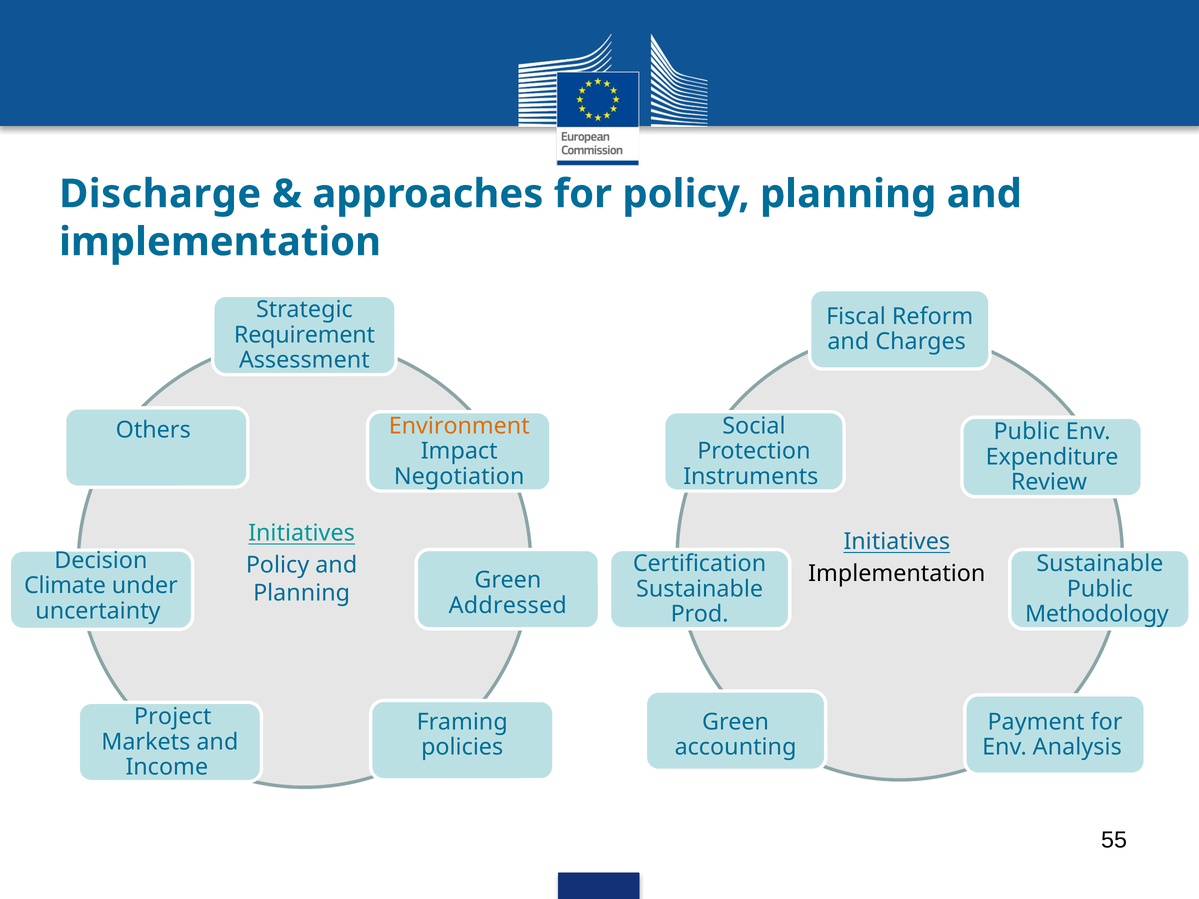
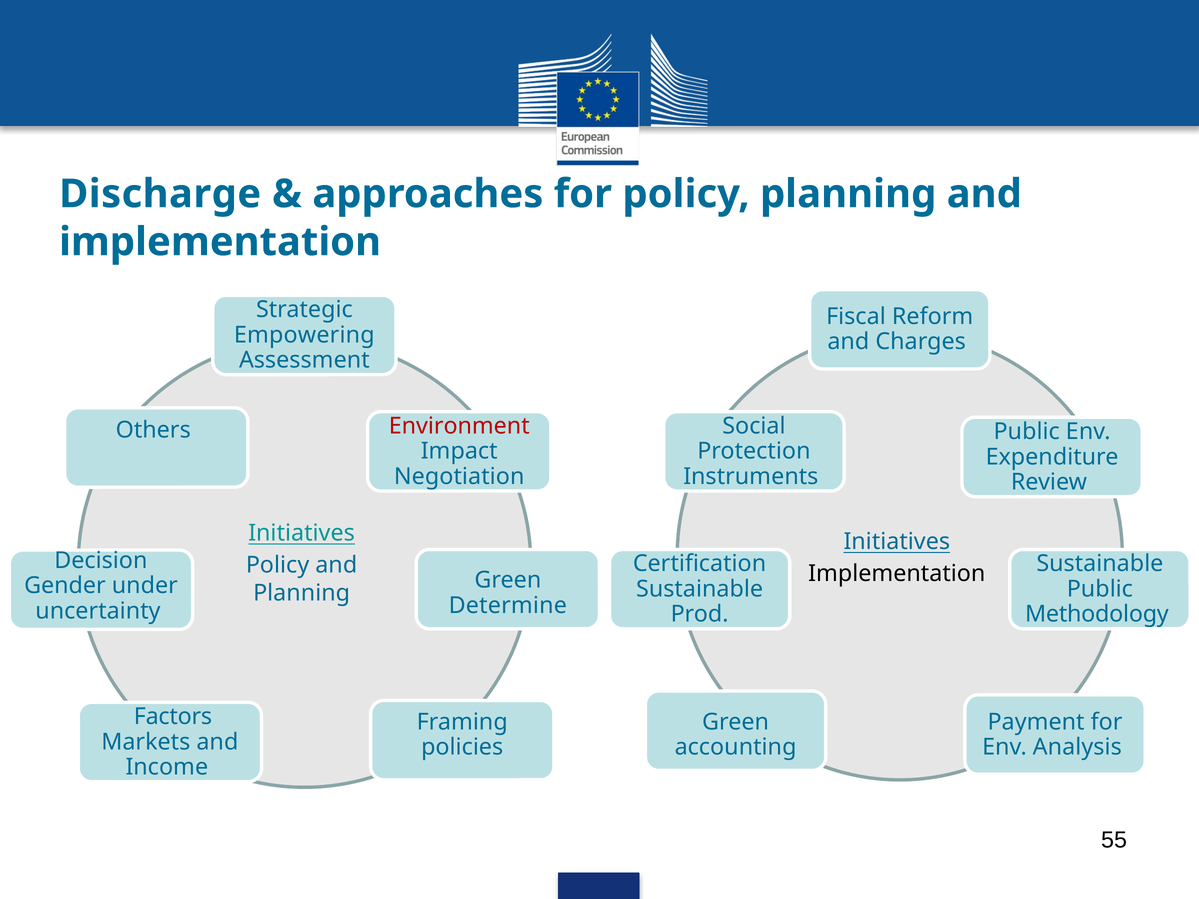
Requirement: Requirement -> Empowering
Environment colour: orange -> red
Climate: Climate -> Gender
Addressed: Addressed -> Determine
Project: Project -> Factors
